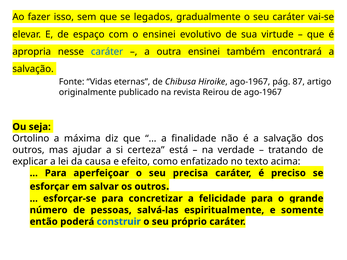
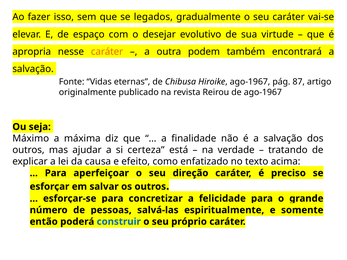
o ensinei: ensinei -> desejar
caráter at (107, 52) colour: blue -> orange
outra ensinei: ensinei -> podem
Ortolino: Ortolino -> Máximo
precisa: precisa -> direção
